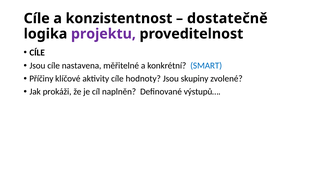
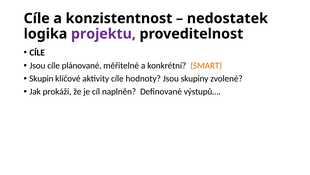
dostatečně: dostatečně -> nedostatek
nastavena: nastavena -> plánované
SMART colour: blue -> orange
Příčiny: Příčiny -> Skupin
